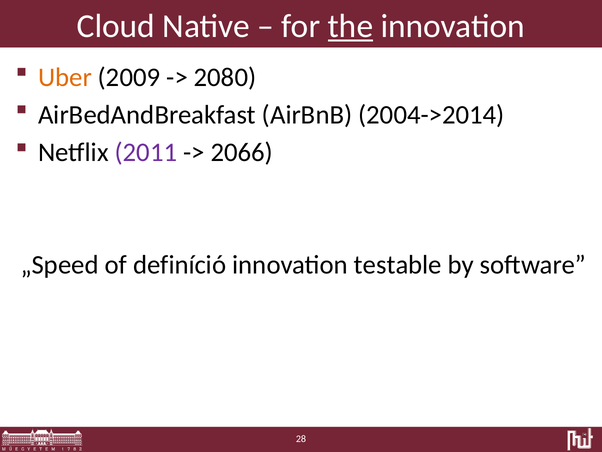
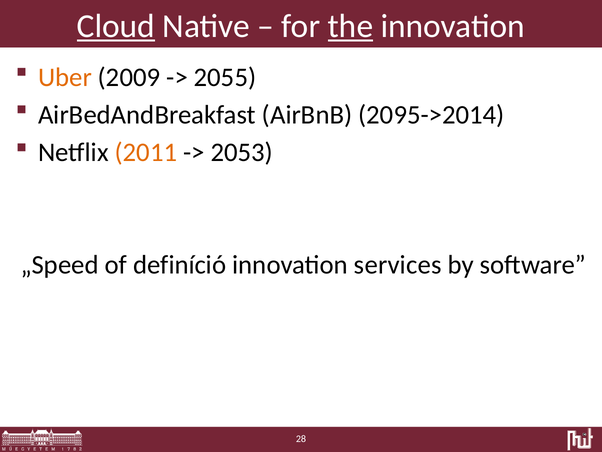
Cloud underline: none -> present
2080: 2080 -> 2055
2004->2014: 2004->2014 -> 2095->2014
2011 colour: purple -> orange
2066: 2066 -> 2053
testable: testable -> services
